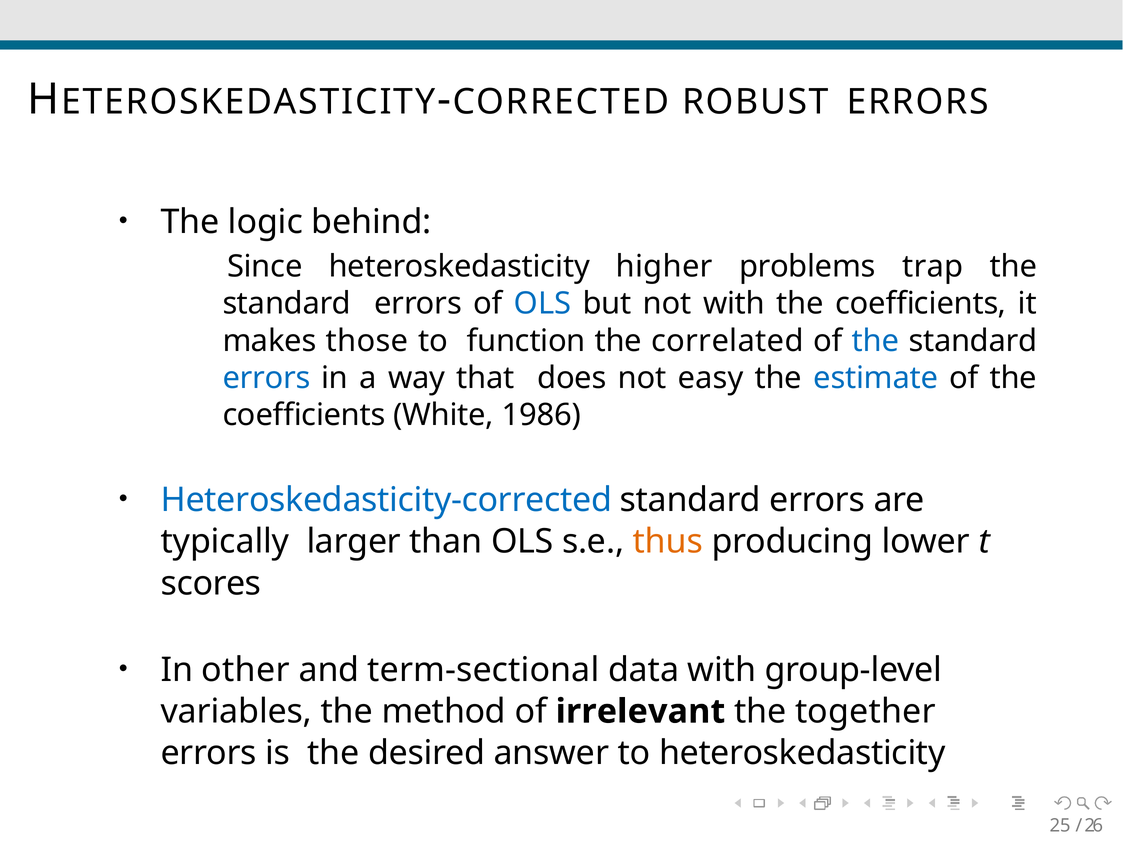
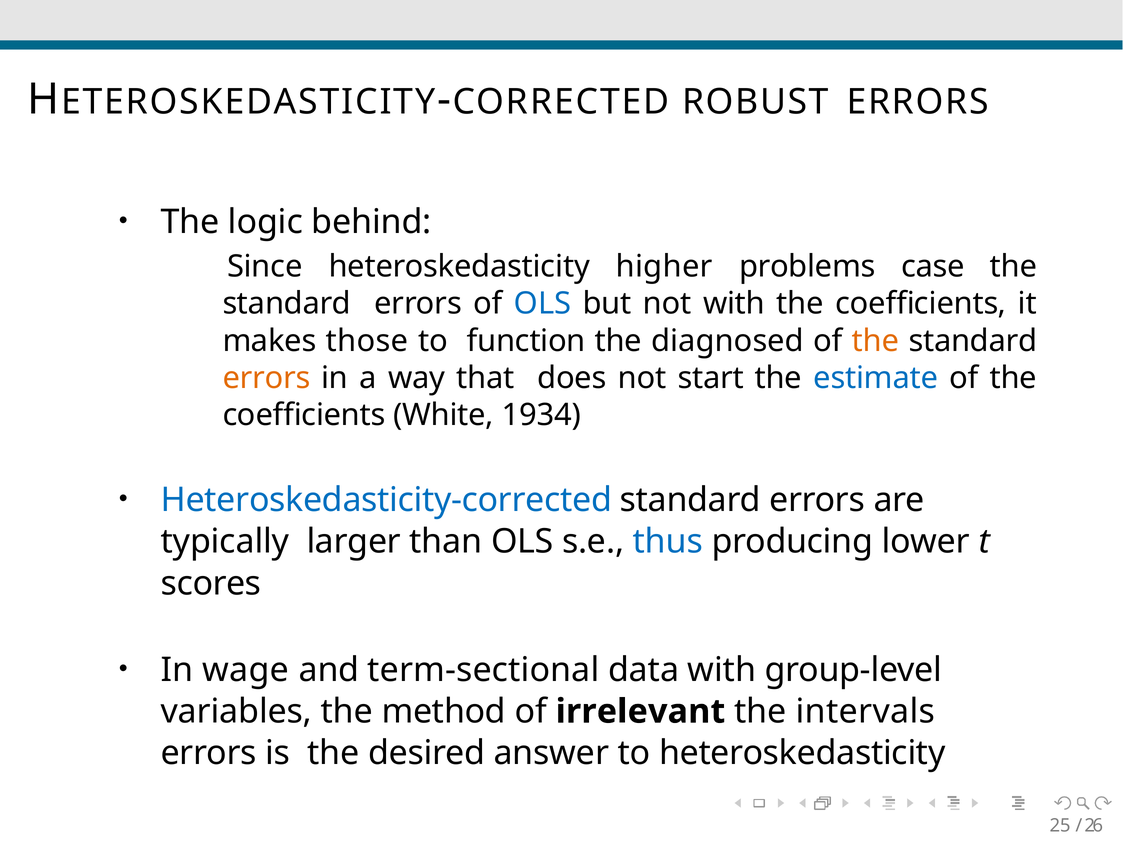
trap: trap -> case
correlated: correlated -> diagnosed
the at (875, 341) colour: blue -> orange
errors at (266, 378) colour: blue -> orange
easy: easy -> start
1986: 1986 -> 1934
thus colour: orange -> blue
other: other -> wage
together: together -> intervals
